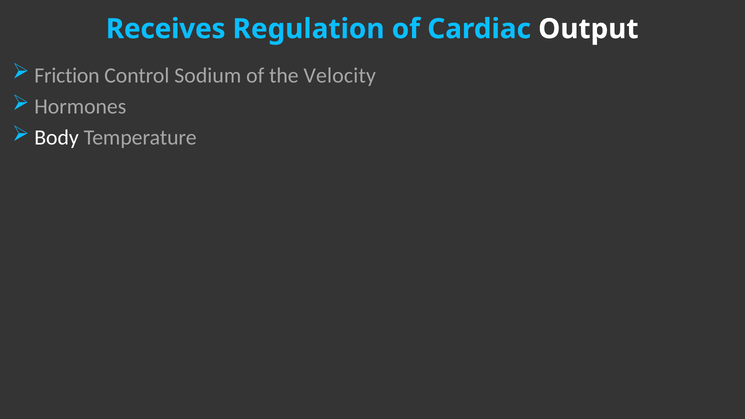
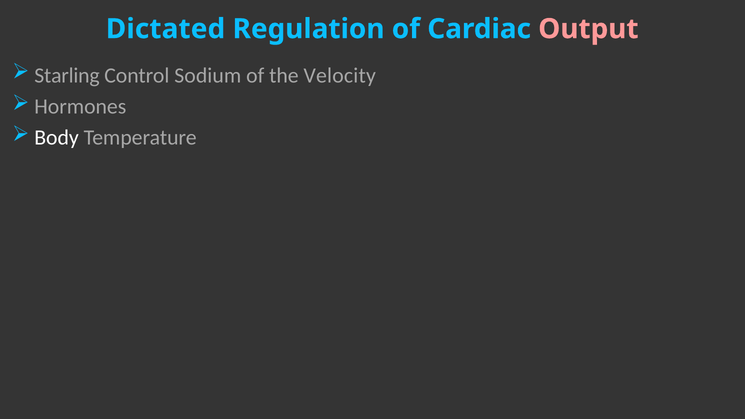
Receives: Receives -> Dictated
Output colour: white -> pink
Friction: Friction -> Starling
